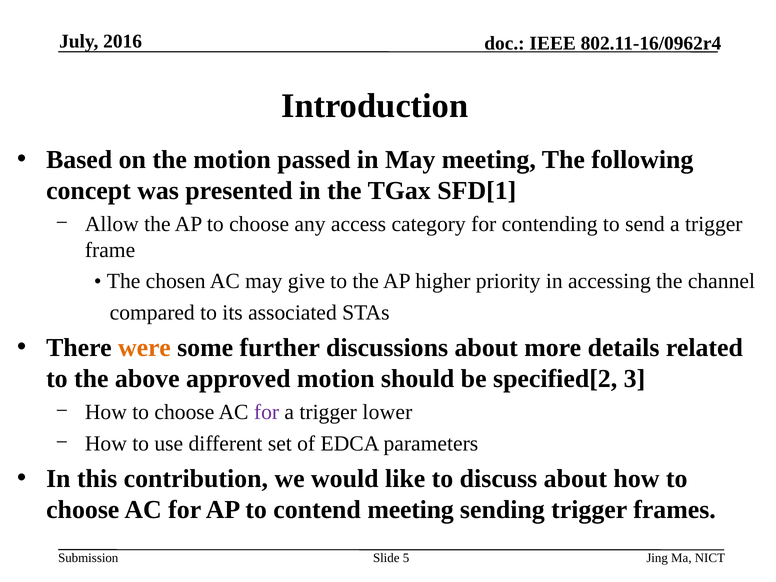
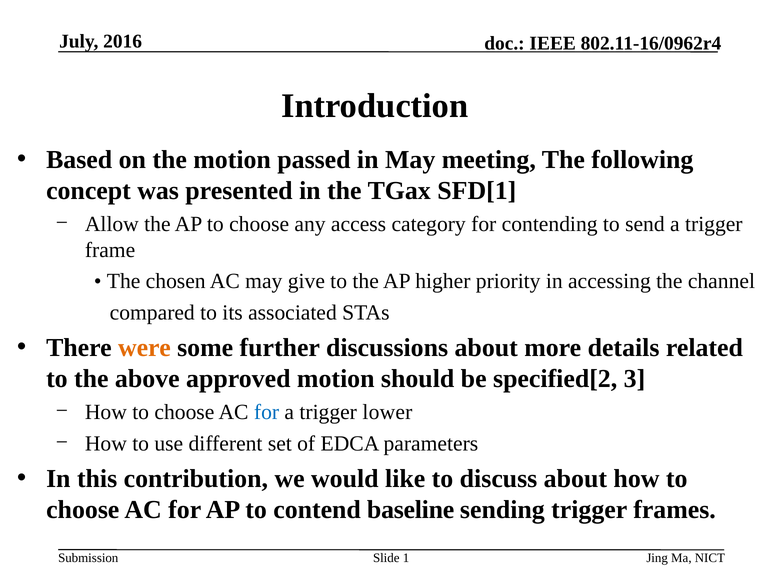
for at (267, 412) colour: purple -> blue
contend meeting: meeting -> baseline
5: 5 -> 1
